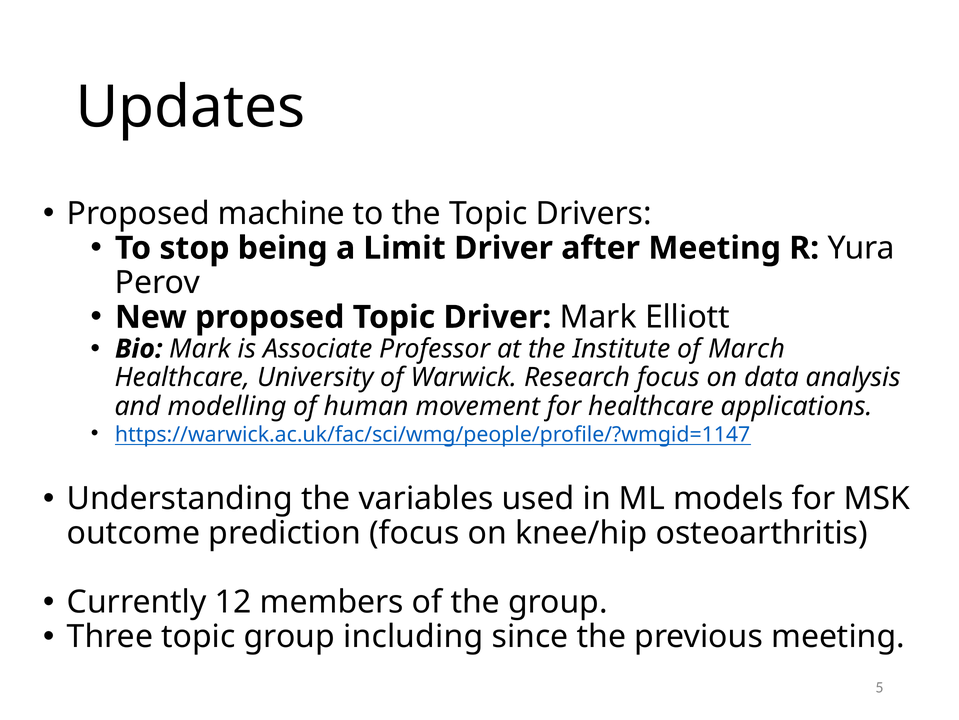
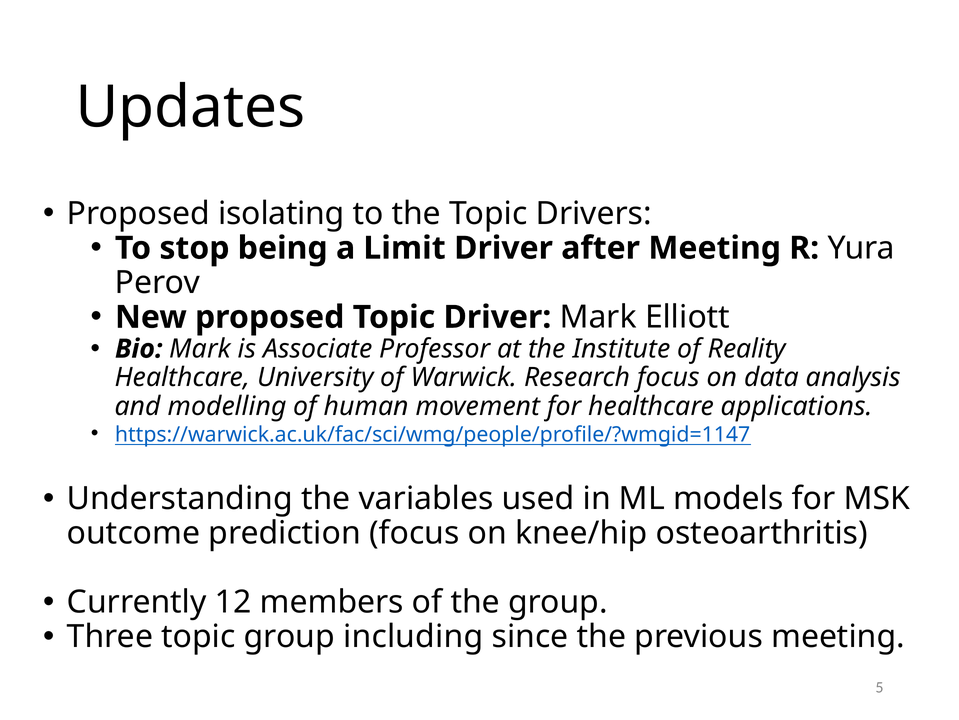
machine: machine -> isolating
March: March -> Reality
